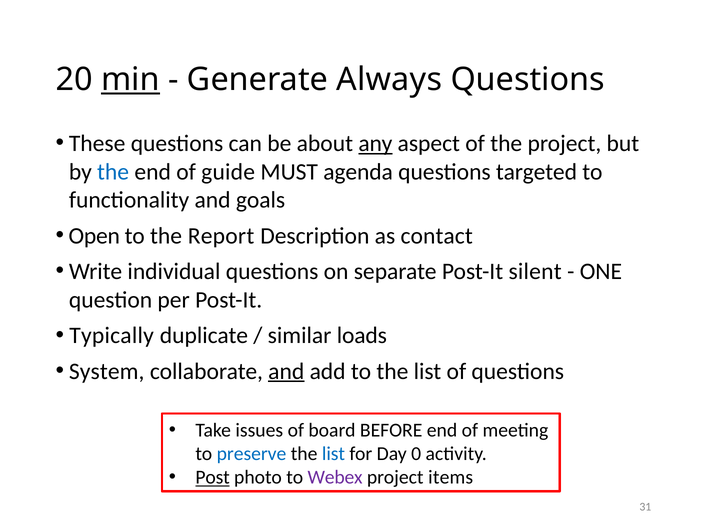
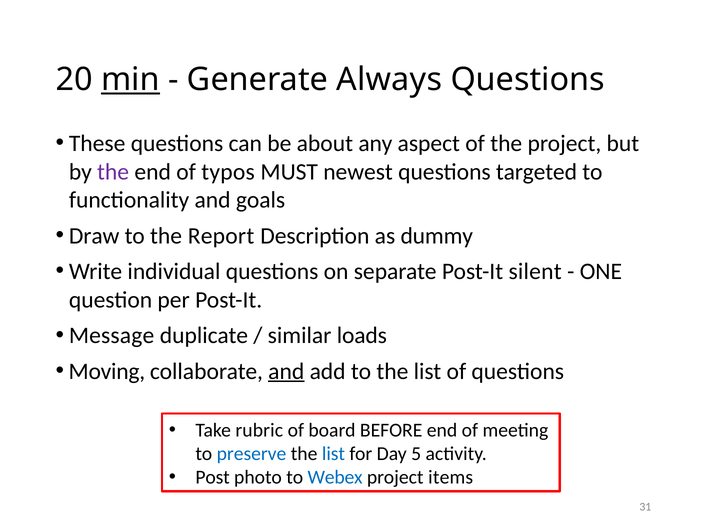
any underline: present -> none
the at (113, 172) colour: blue -> purple
guide: guide -> typos
agenda: agenda -> newest
Open: Open -> Draw
contact: contact -> dummy
Typically: Typically -> Message
System: System -> Moving
issues: issues -> rubric
0: 0 -> 5
Post underline: present -> none
Webex colour: purple -> blue
